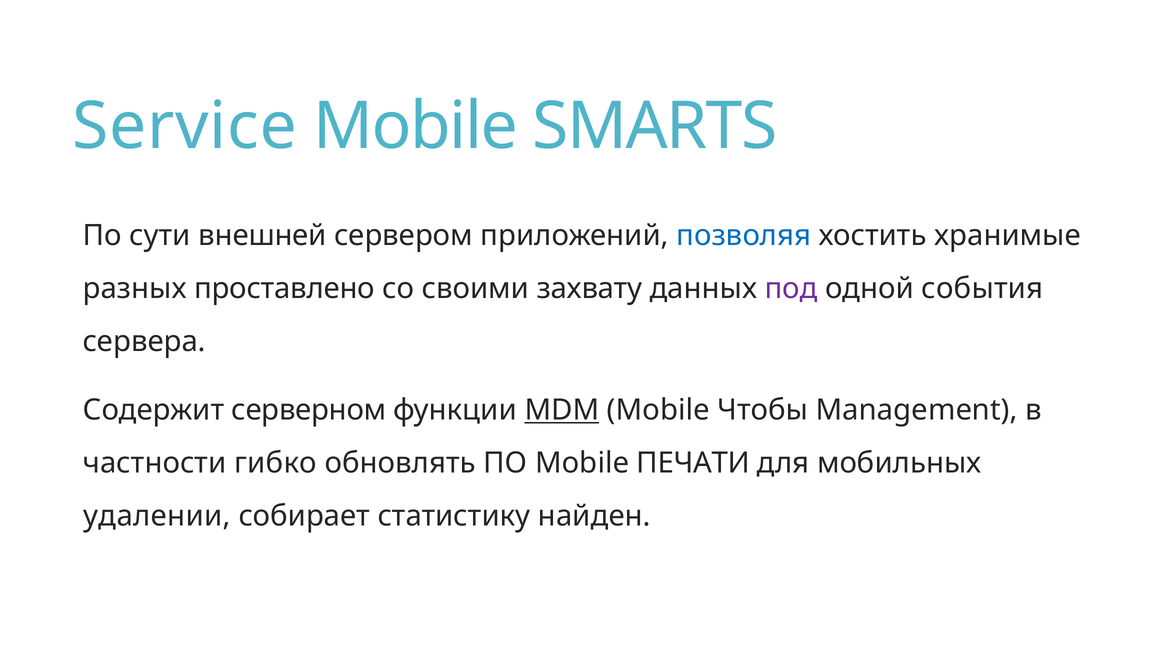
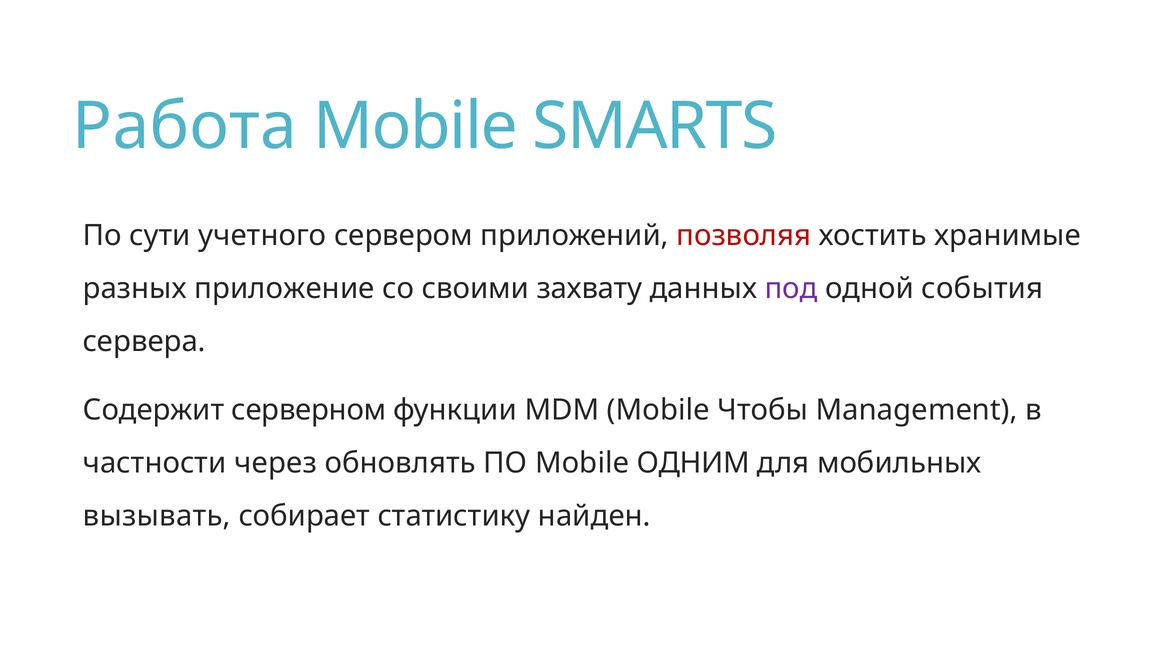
Service: Service -> Работа
внешней: внешней -> учетного
позволяя colour: blue -> red
проставлено: проставлено -> приложение
MDM underline: present -> none
гибко: гибко -> через
ПЕЧАТИ: ПЕЧАТИ -> ОДНИМ
удалении: удалении -> вызывать
